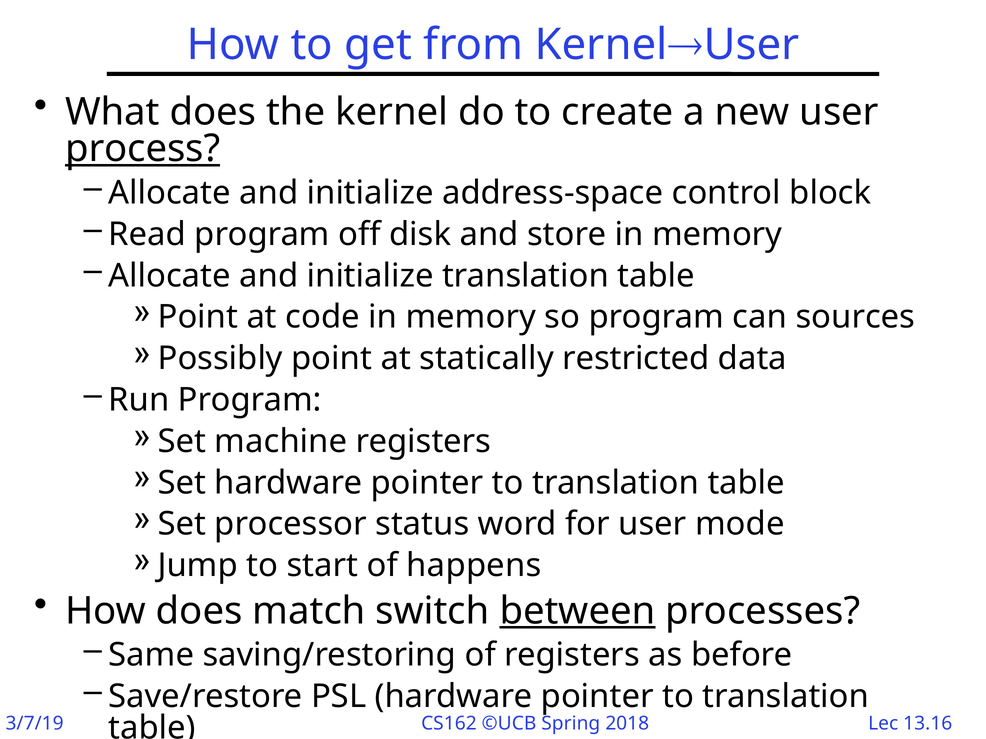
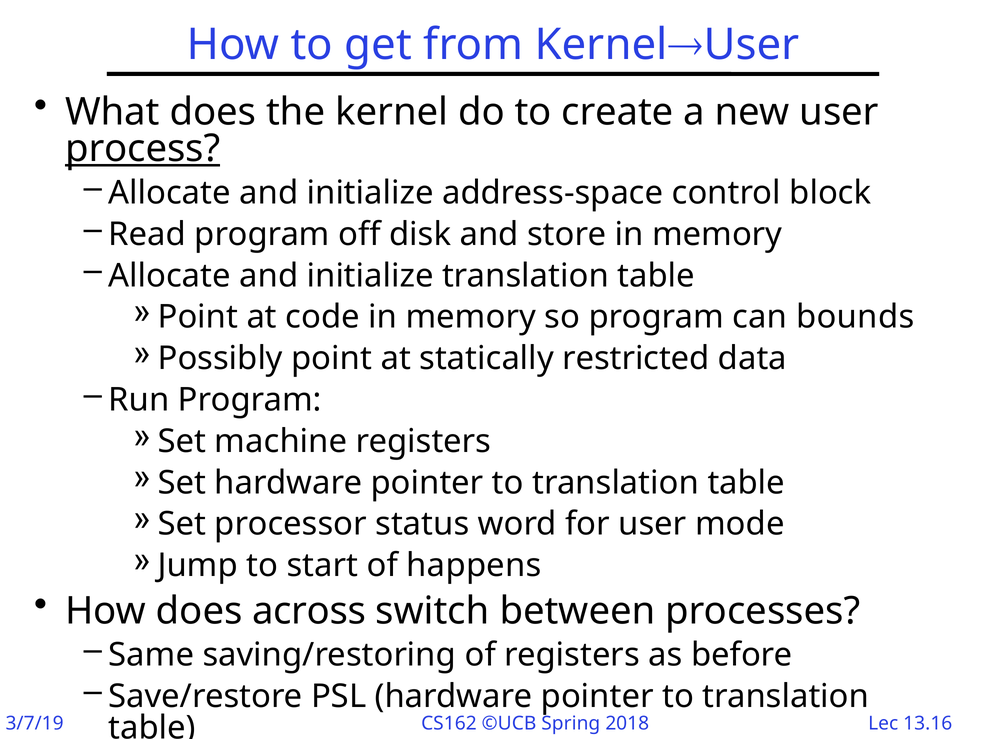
sources: sources -> bounds
match: match -> across
between underline: present -> none
